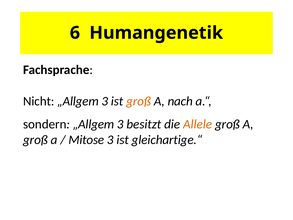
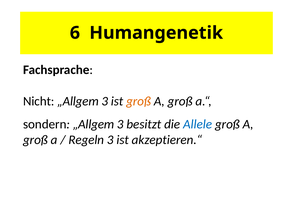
nach at (180, 101): nach -> groß
Allele colour: orange -> blue
Mitose: Mitose -> Regeln
gleichartige.“: gleichartige.“ -> akzeptieren.“
